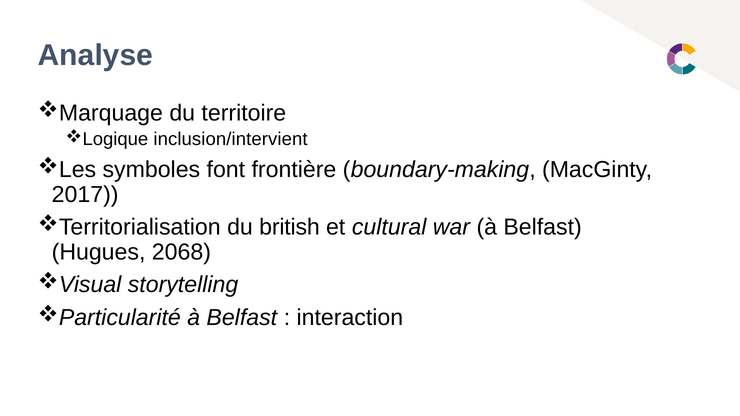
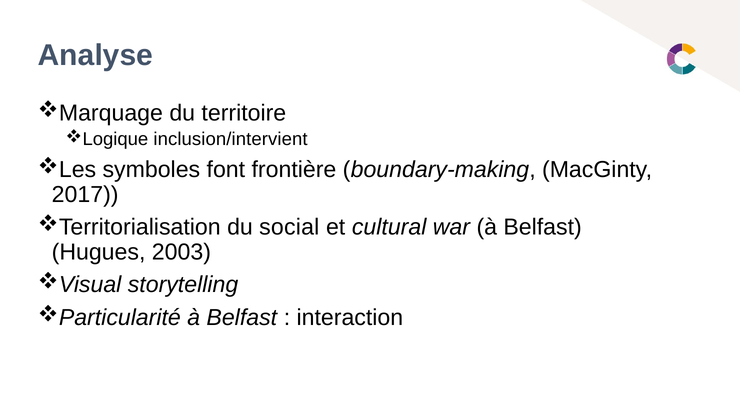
british: british -> social
2068: 2068 -> 2003
